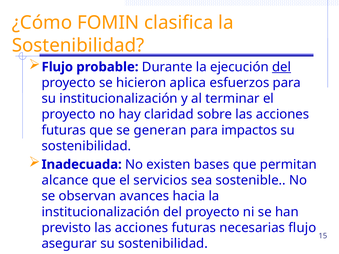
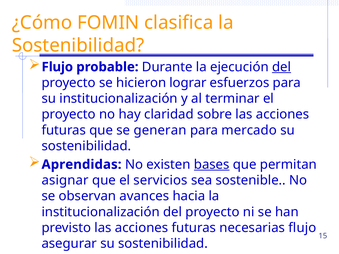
aplica: aplica -> lograr
impactos: impactos -> mercado
Inadecuada: Inadecuada -> Aprendidas
bases underline: none -> present
alcance: alcance -> asignar
